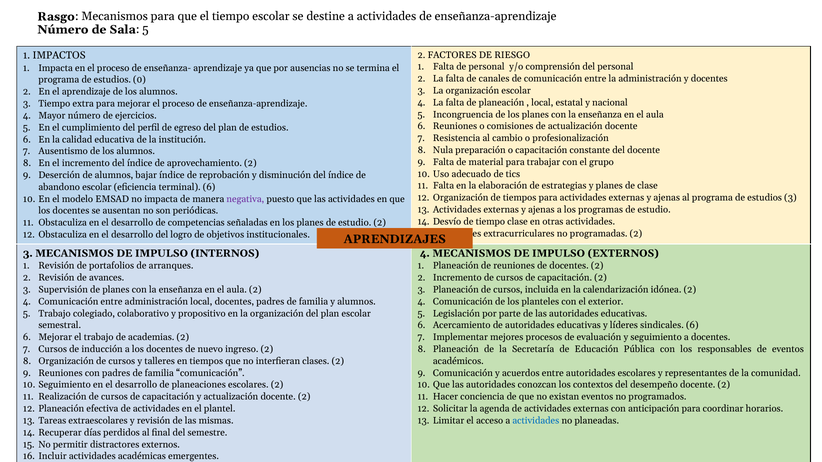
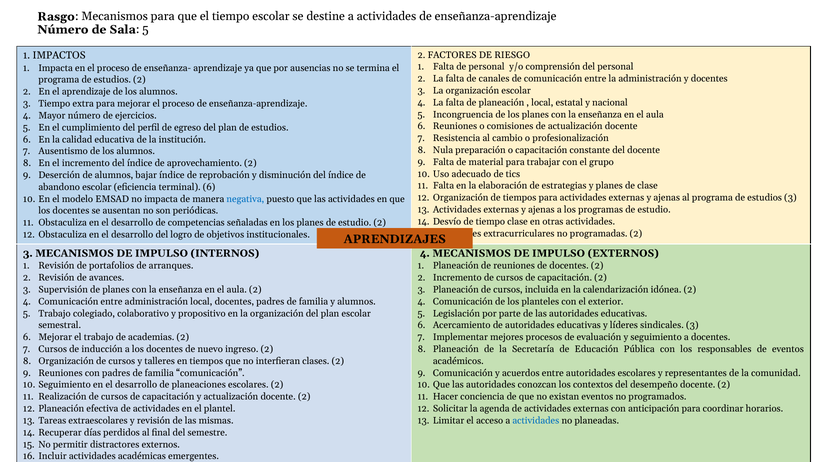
estudios 0: 0 -> 2
negativa colour: purple -> blue
sindicales 6: 6 -> 3
